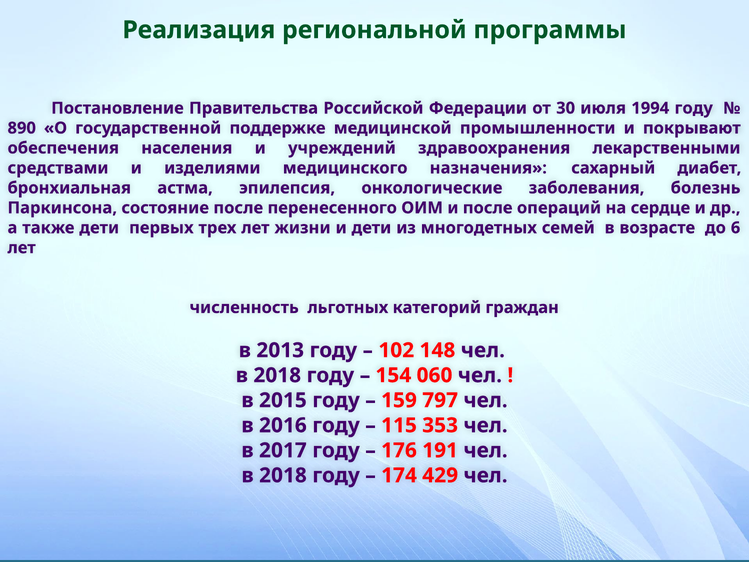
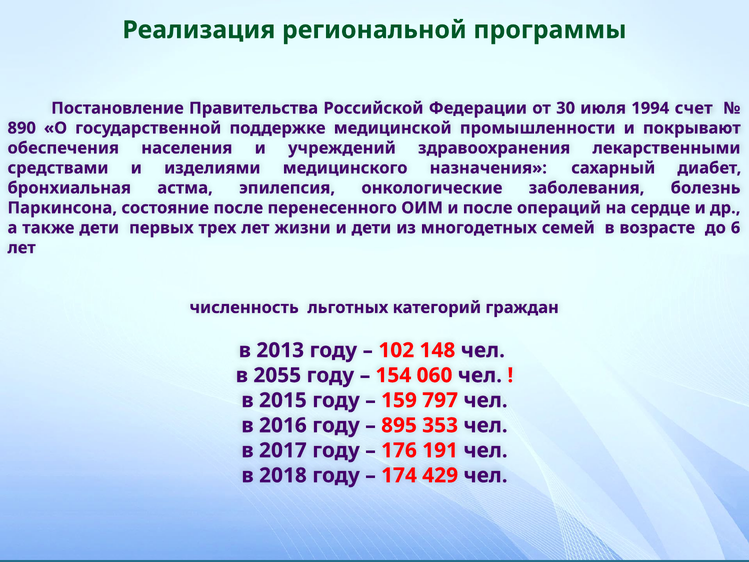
1994 году: году -> счет
2018 at (277, 375): 2018 -> 2055
115: 115 -> 895
